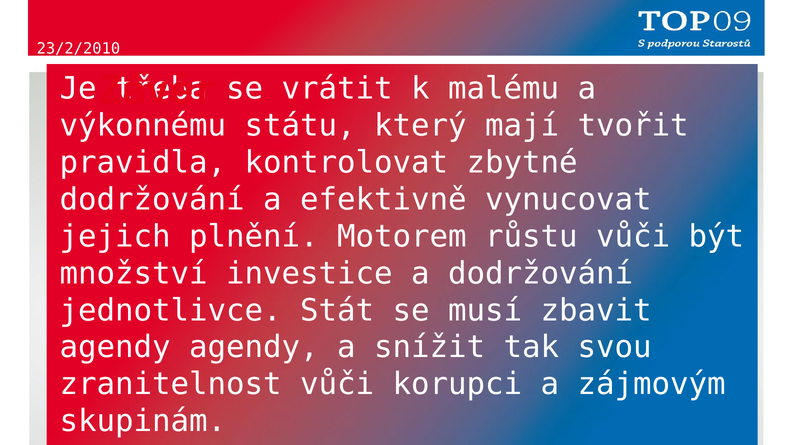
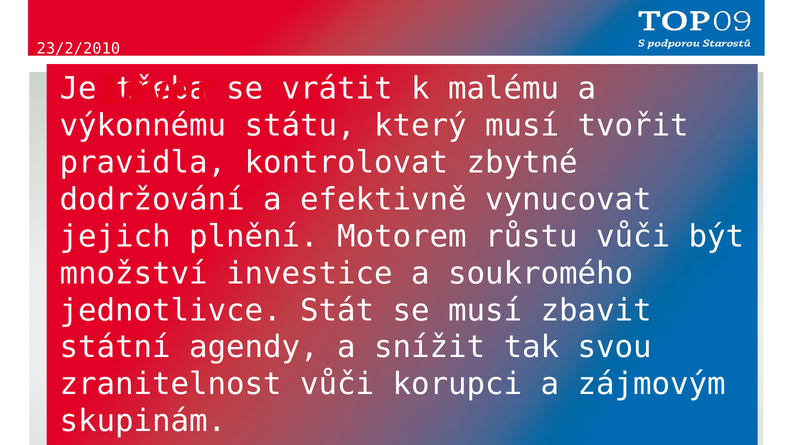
který mají: mají -> musí
a dodržování: dodržování -> soukromého
agendy at (115, 348): agendy -> státní
